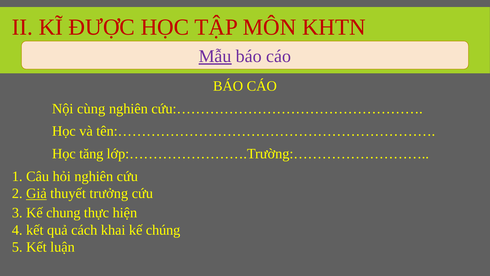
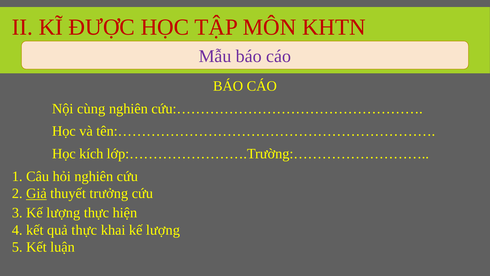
Mẫu underline: present -> none
tăng: tăng -> kích
3 Kế chung: chung -> lượng
quả cách: cách -> thực
khai kế chúng: chúng -> lượng
